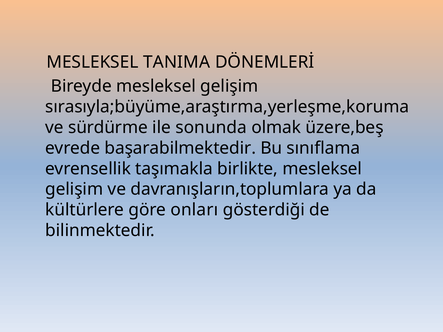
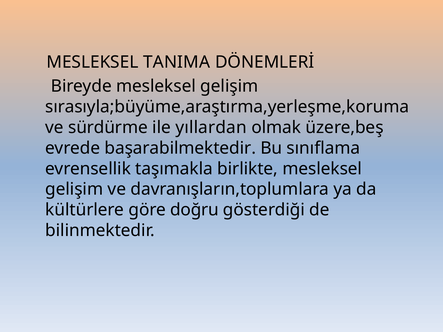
sonunda: sonunda -> yıllardan
onları: onları -> doğru
